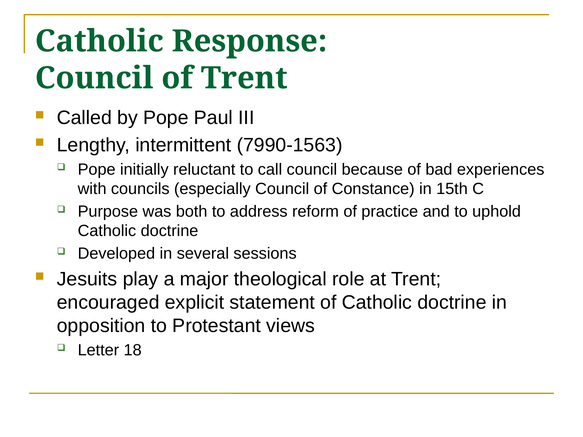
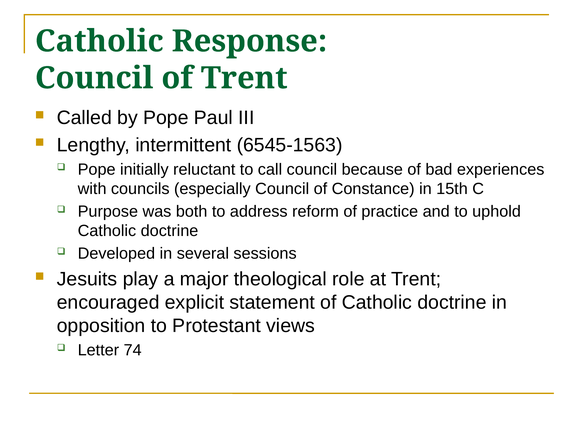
7990-1563: 7990-1563 -> 6545-1563
18: 18 -> 74
